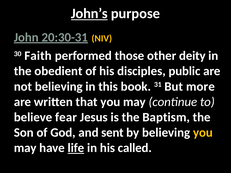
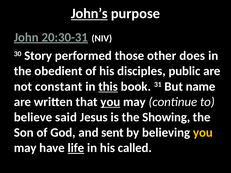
NIV colour: yellow -> white
Faith: Faith -> Story
deity: deity -> does
not believing: believing -> constant
this underline: none -> present
more: more -> name
you at (110, 102) underline: none -> present
fear: fear -> said
Baptism: Baptism -> Showing
